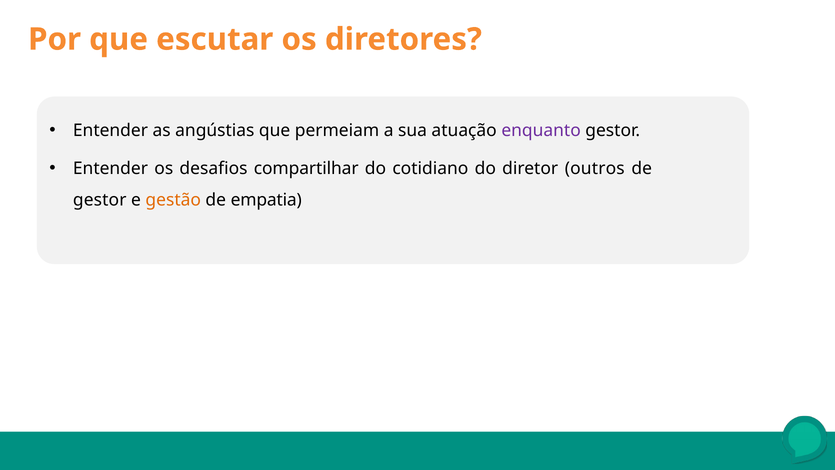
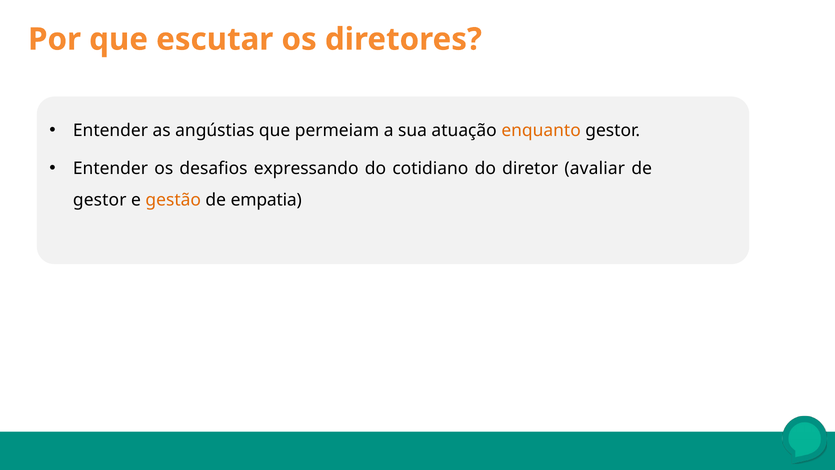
enquanto colour: purple -> orange
compartilhar: compartilhar -> expressando
outros: outros -> avaliar
